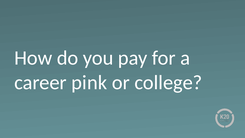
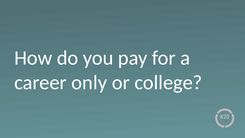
pink: pink -> only
